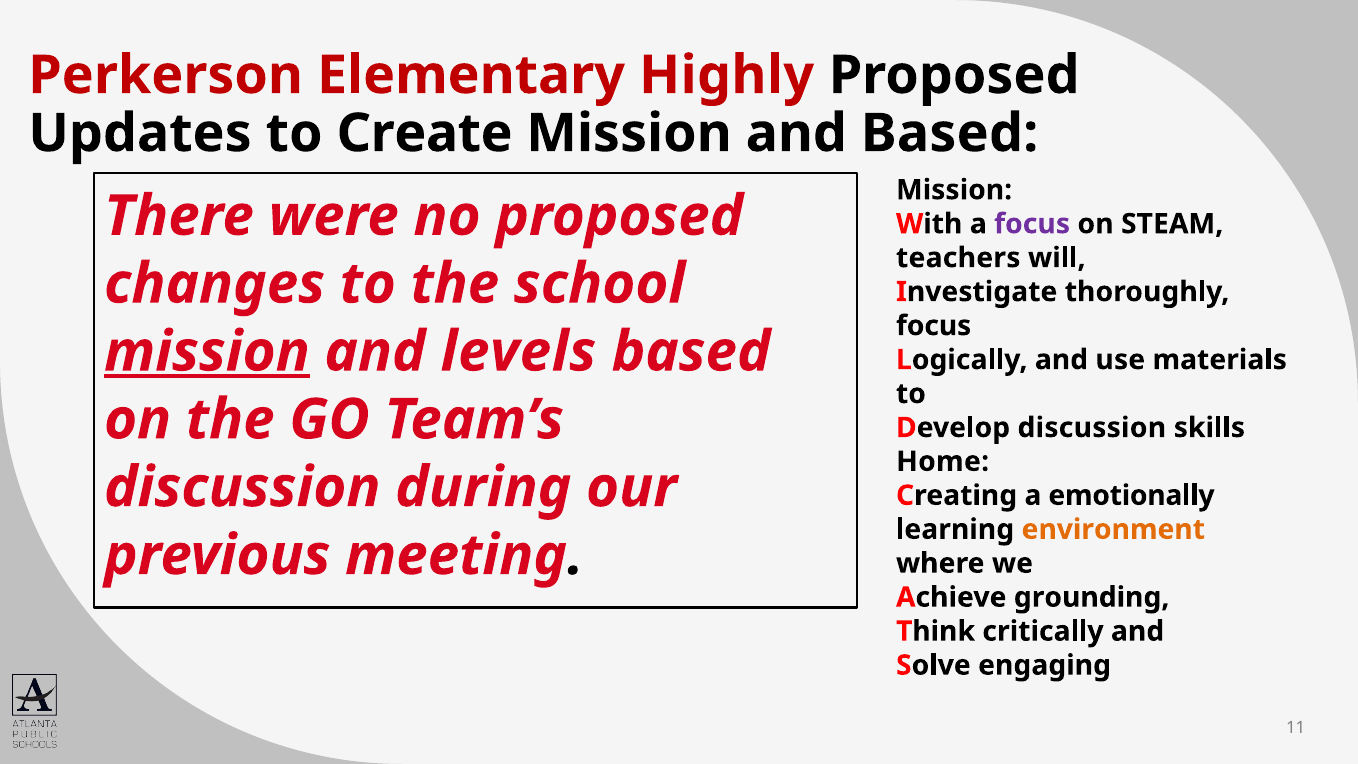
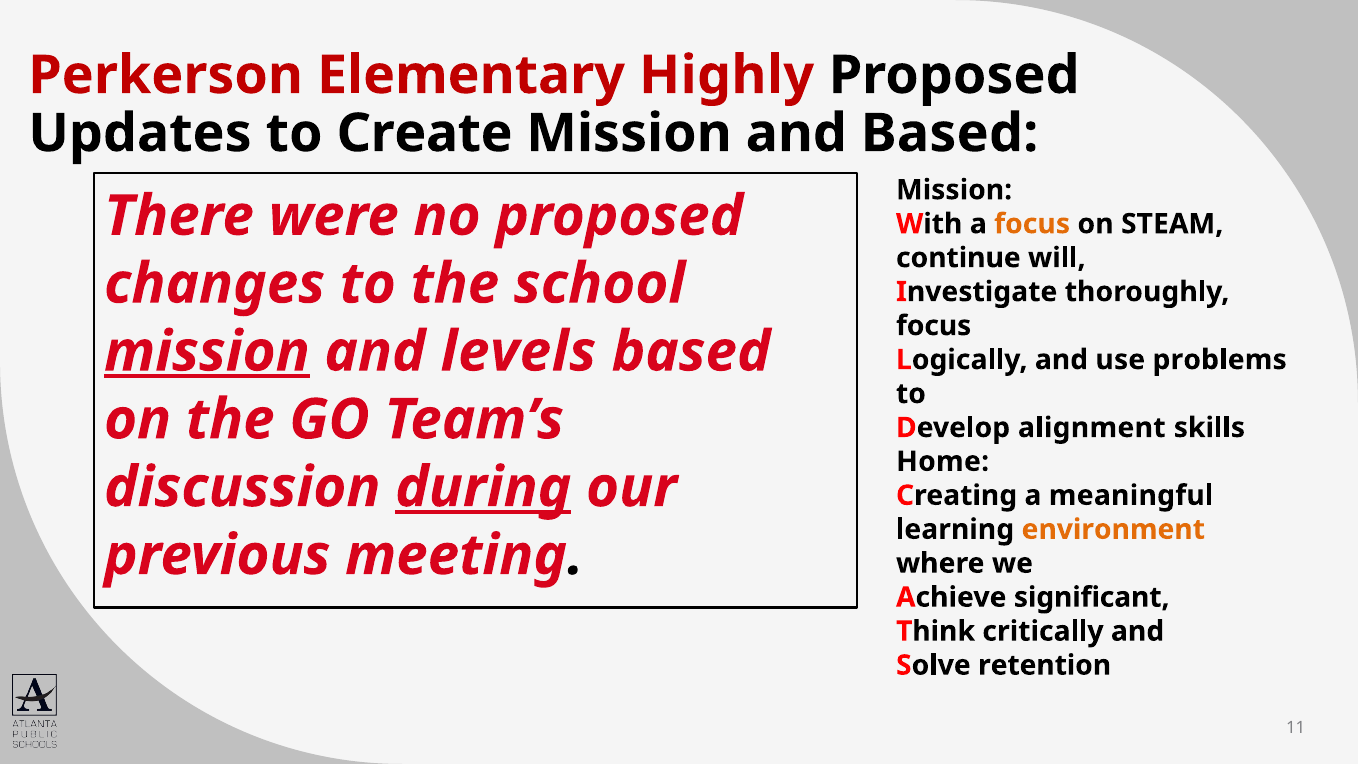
focus at (1032, 224) colour: purple -> orange
teachers: teachers -> continue
materials: materials -> problems
Develop discussion: discussion -> alignment
during underline: none -> present
emotionally: emotionally -> meaningful
grounding: grounding -> significant
engaging: engaging -> retention
